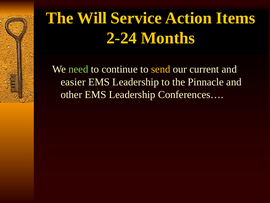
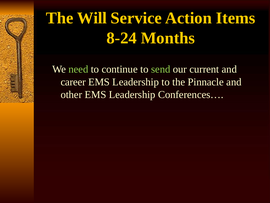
2-24: 2-24 -> 8-24
send colour: yellow -> light green
easier: easier -> career
